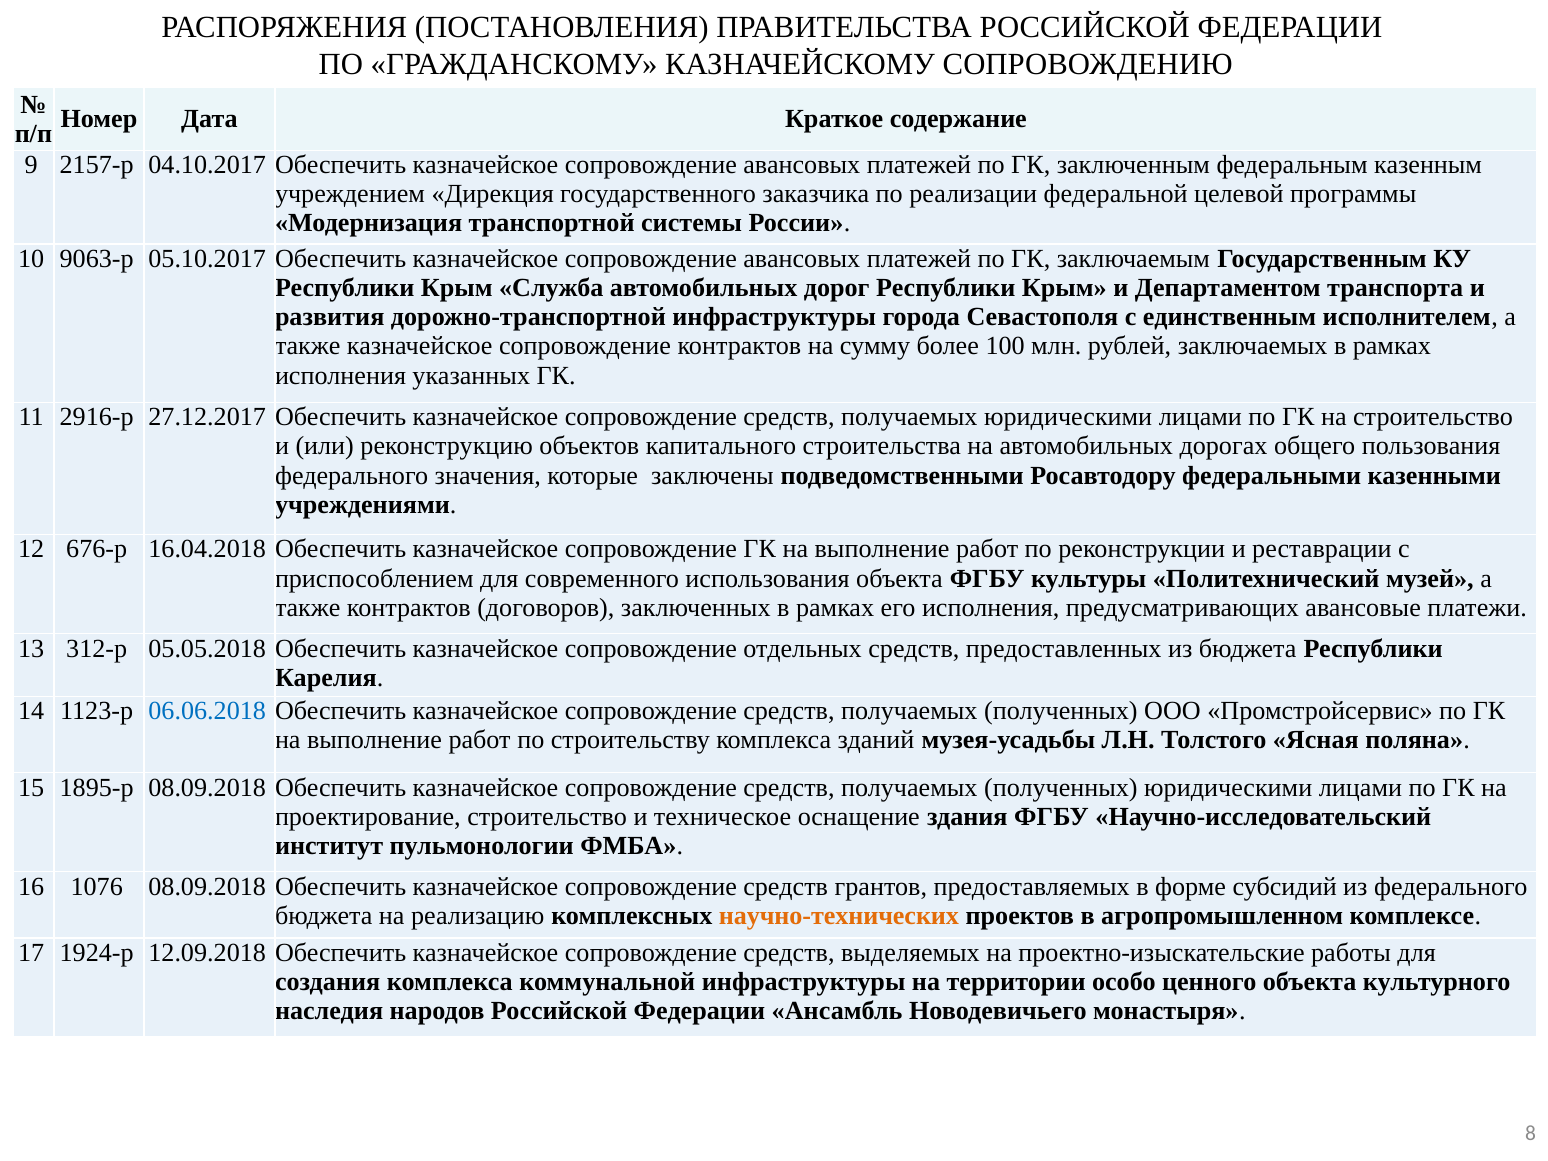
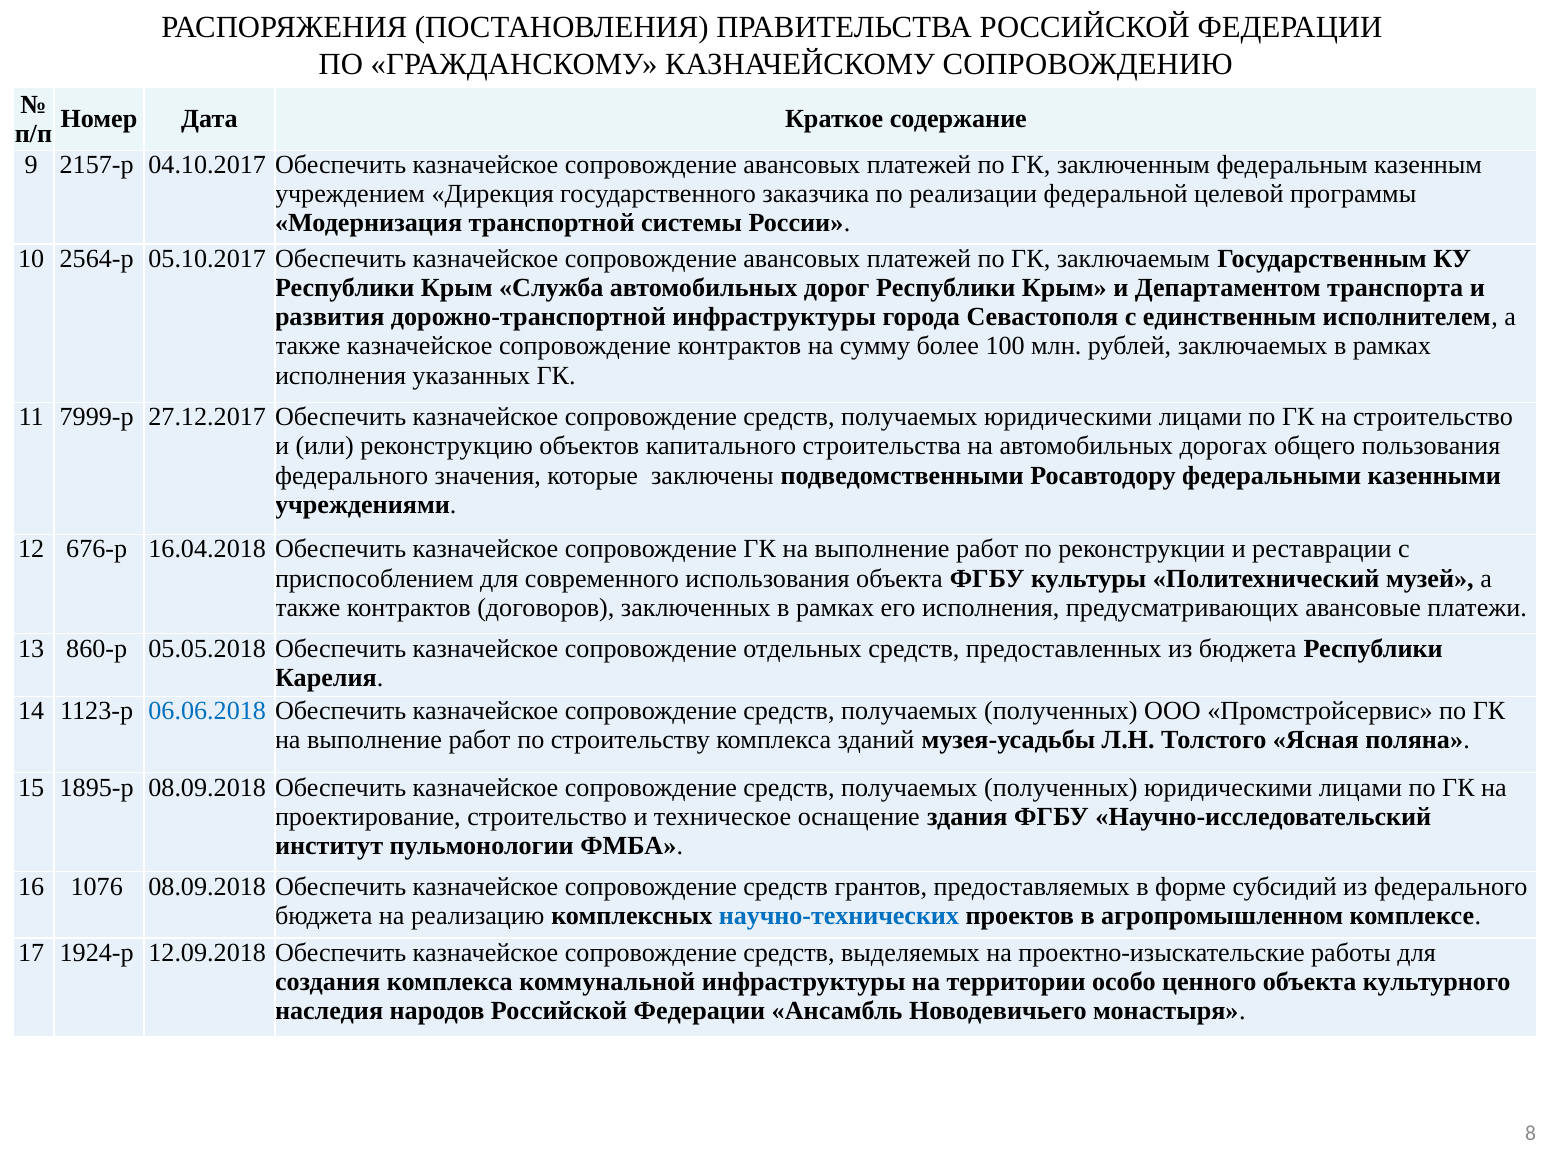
9063-р: 9063-р -> 2564-р
2916-р: 2916-р -> 7999-р
312-р: 312-р -> 860-р
научно-технических colour: orange -> blue
